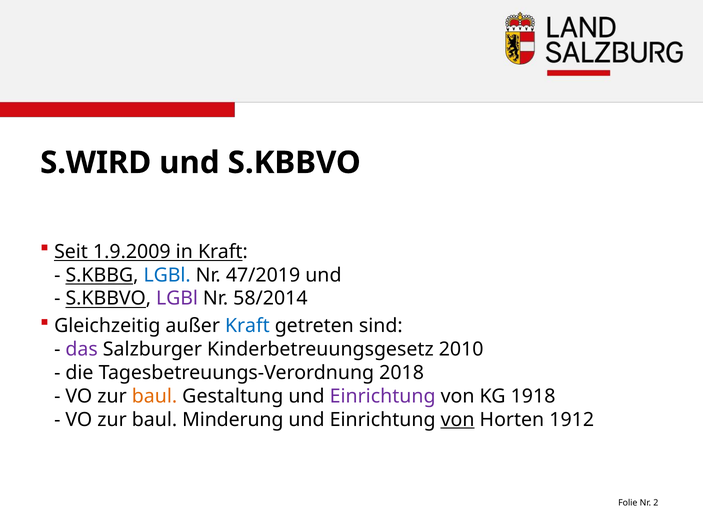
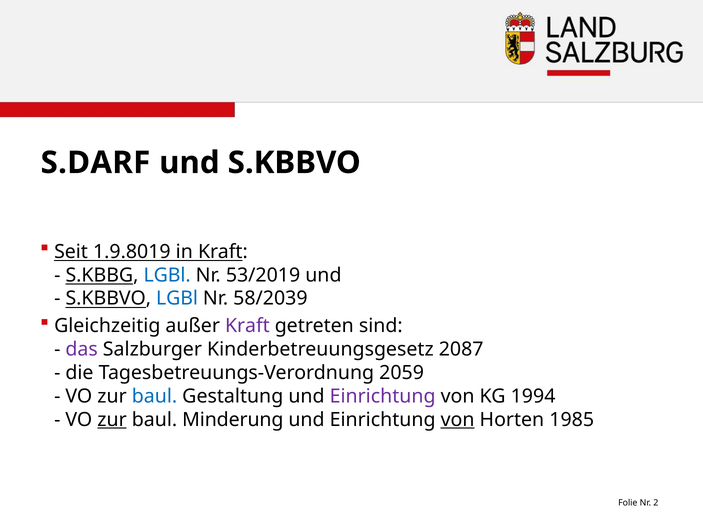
S.WIRD: S.WIRD -> S.DARF
1.9.2009: 1.9.2009 -> 1.9.8019
47/2019: 47/2019 -> 53/2019
LGBl at (177, 299) colour: purple -> blue
58/2014: 58/2014 -> 58/2039
Kraft at (247, 326) colour: blue -> purple
2010: 2010 -> 2087
2018: 2018 -> 2059
baul at (154, 396) colour: orange -> blue
1918: 1918 -> 1994
zur at (112, 420) underline: none -> present
1912: 1912 -> 1985
